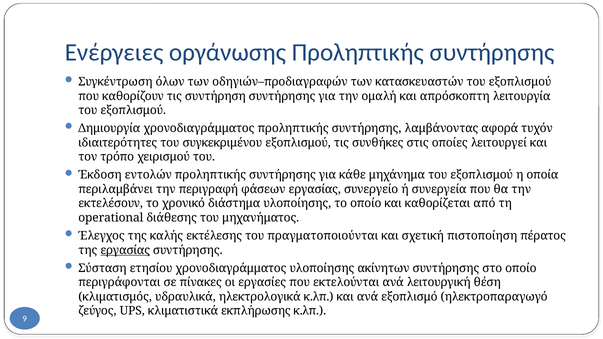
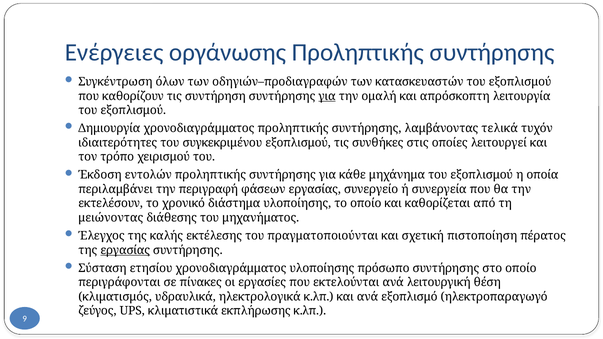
για at (327, 96) underline: none -> present
αφορά: αφορά -> τελικά
operational: operational -> μειώνοντας
ακίνητων: ακίνητων -> πρόσωπο
